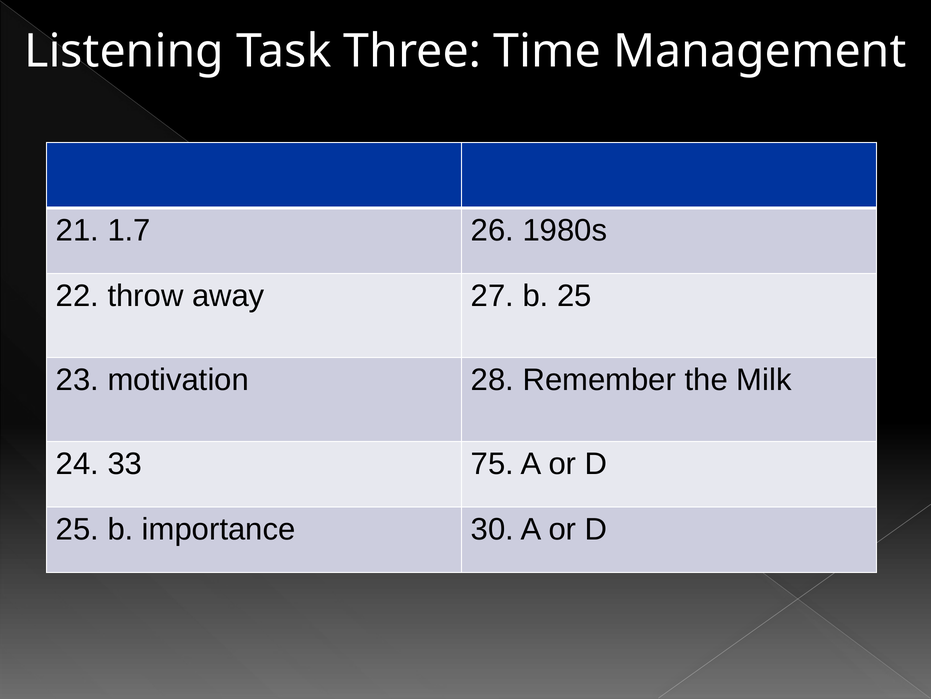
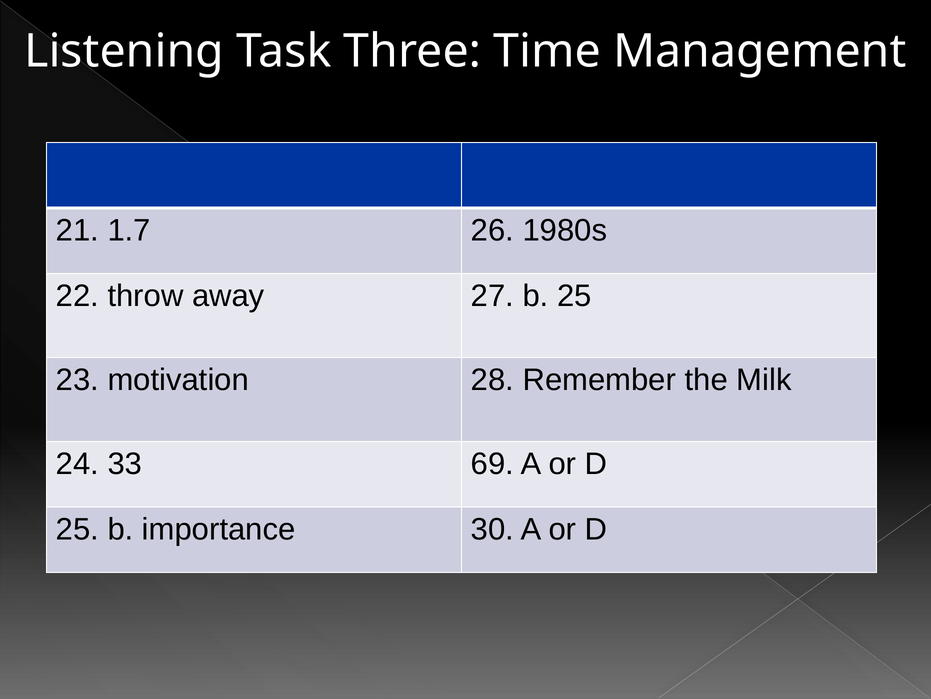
75: 75 -> 69
